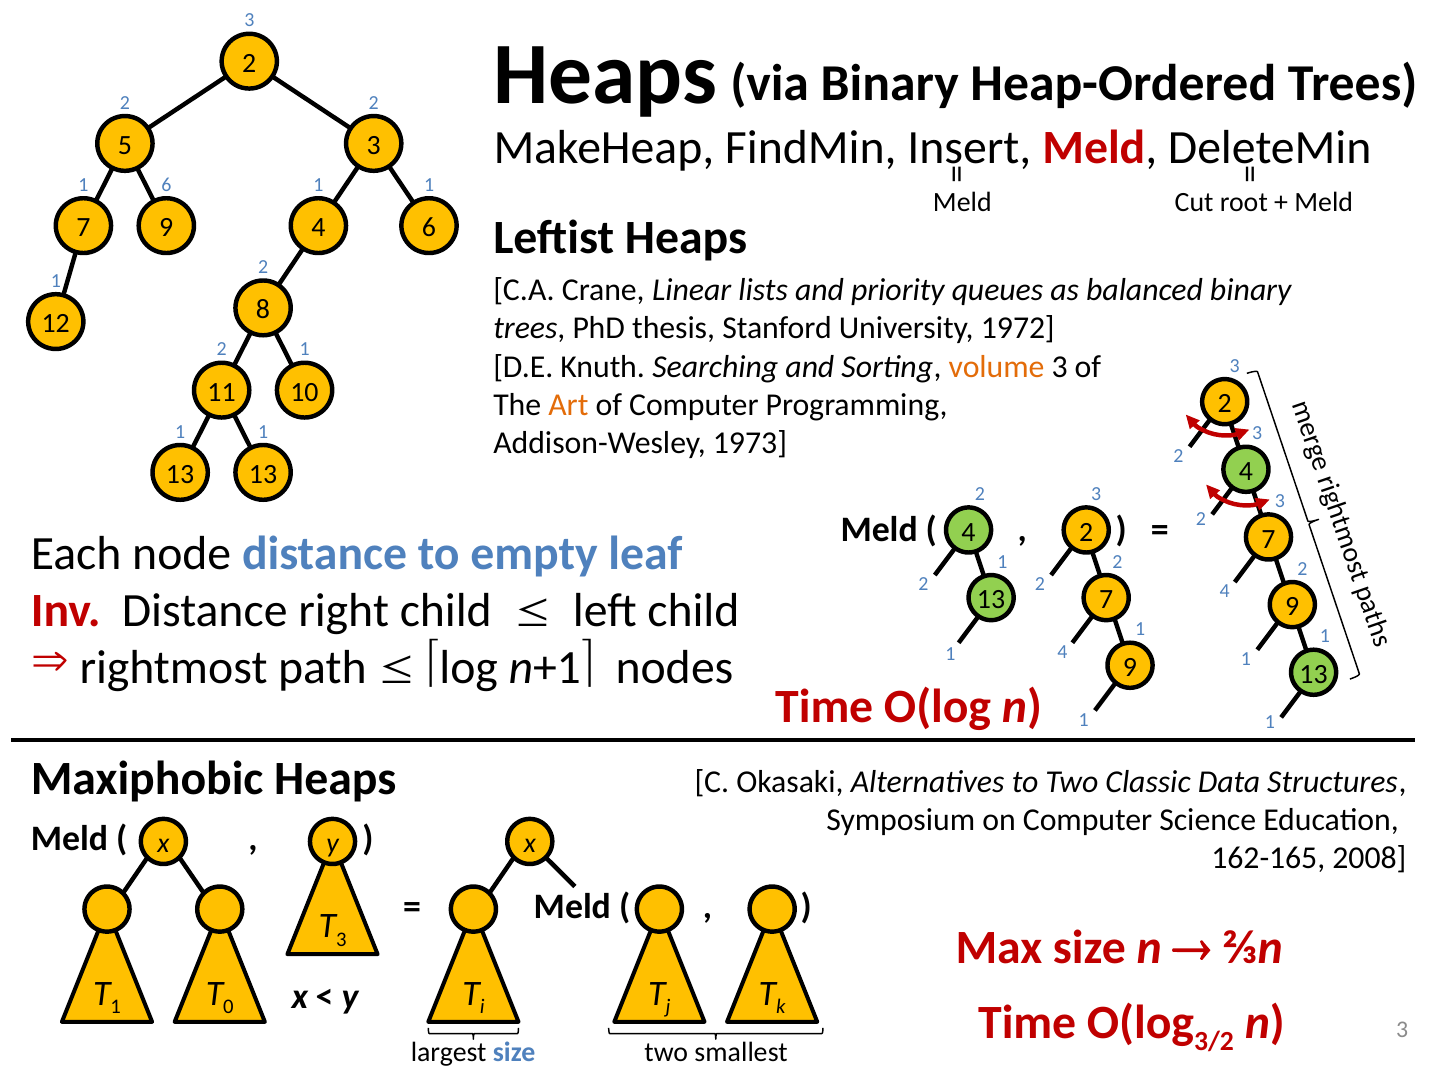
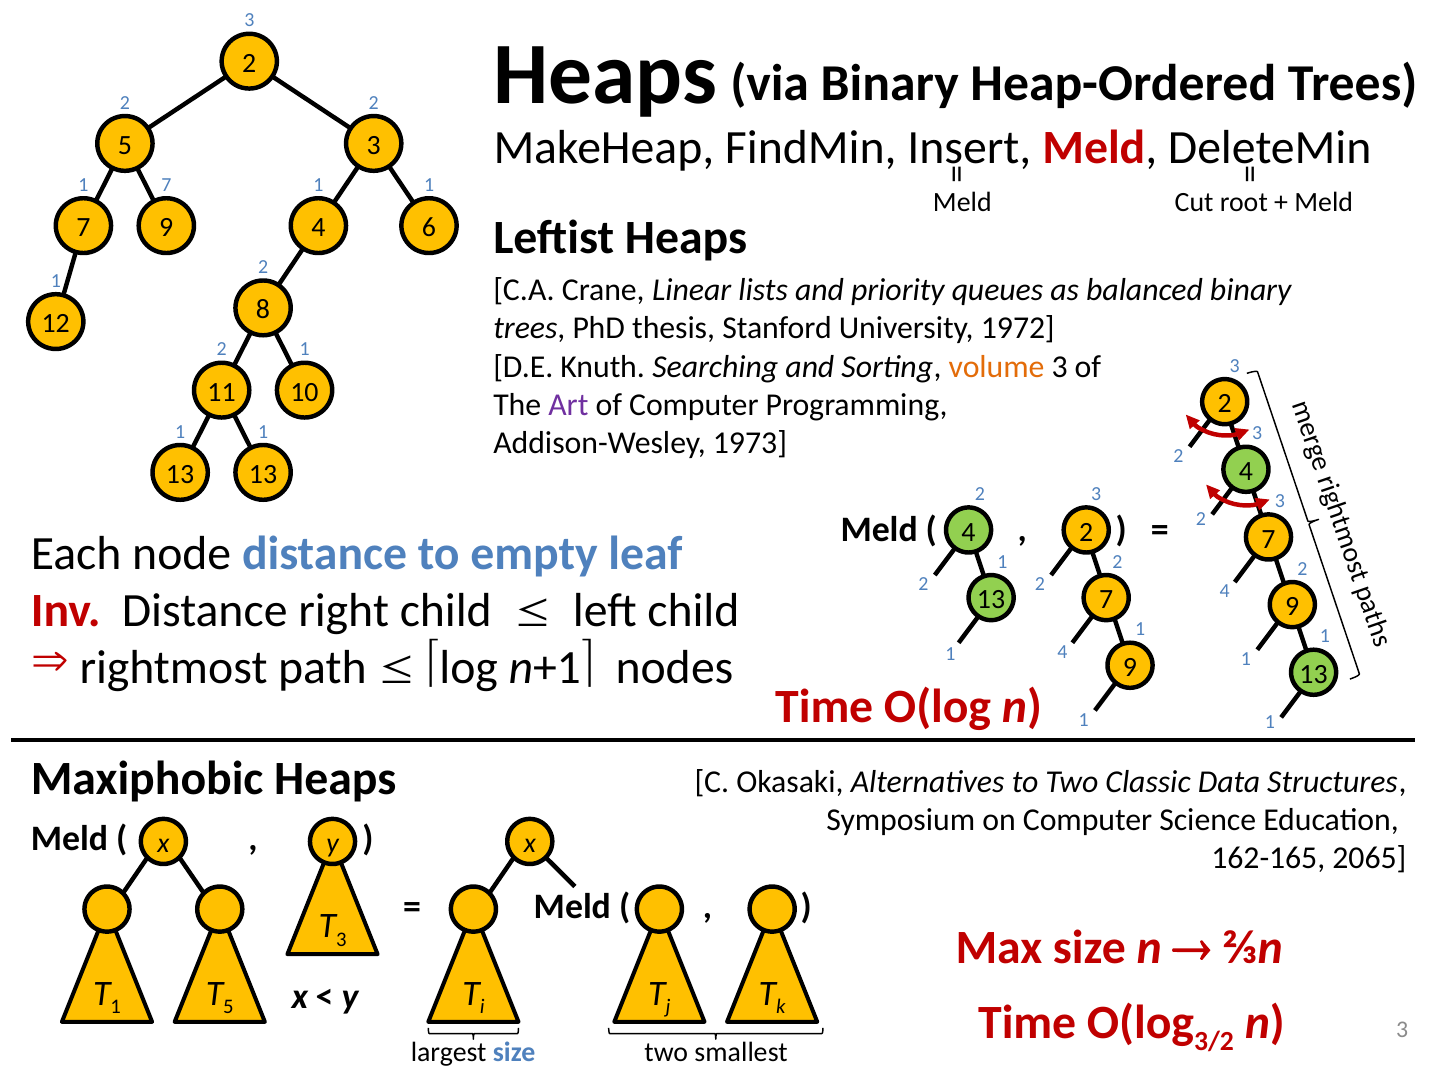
1 6: 6 -> 7
Art colour: orange -> purple
2008: 2008 -> 2065
0 at (228, 1007): 0 -> 5
